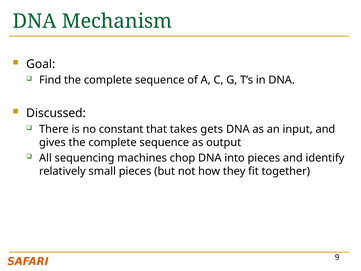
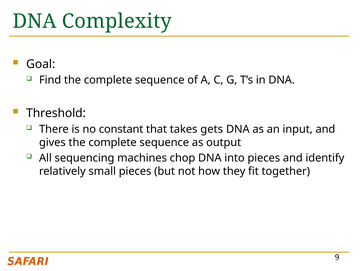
Mechanism: Mechanism -> Complexity
Discussed: Discussed -> Threshold
